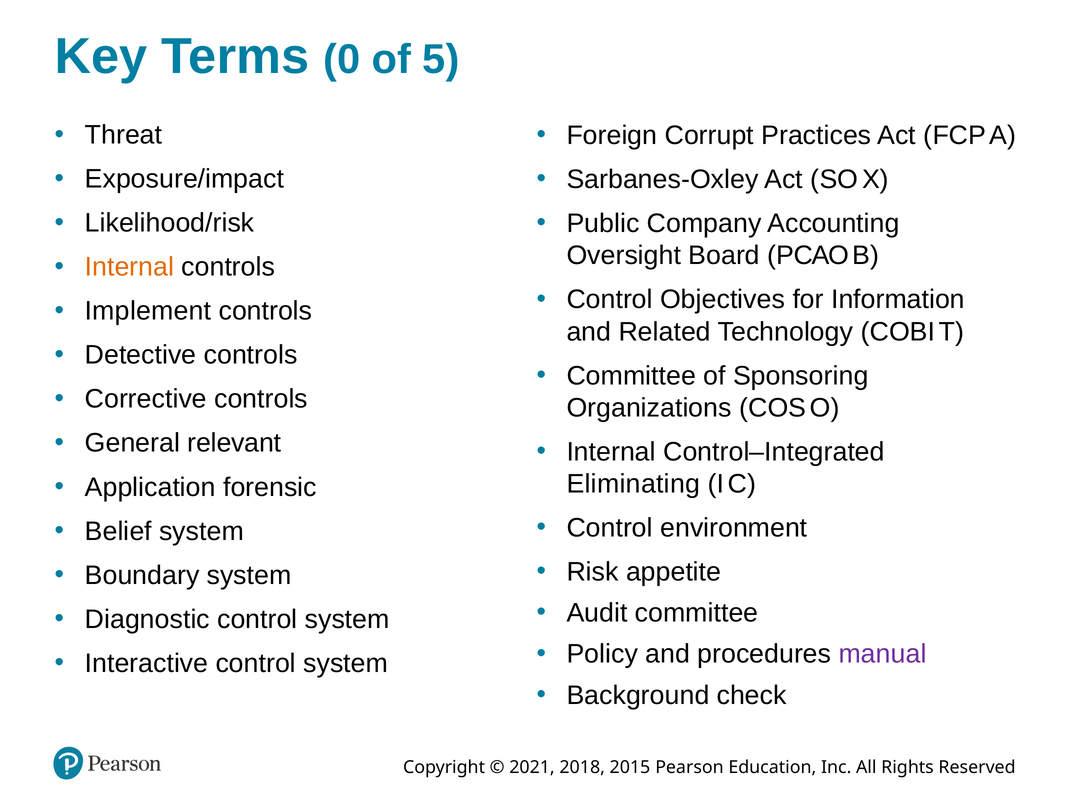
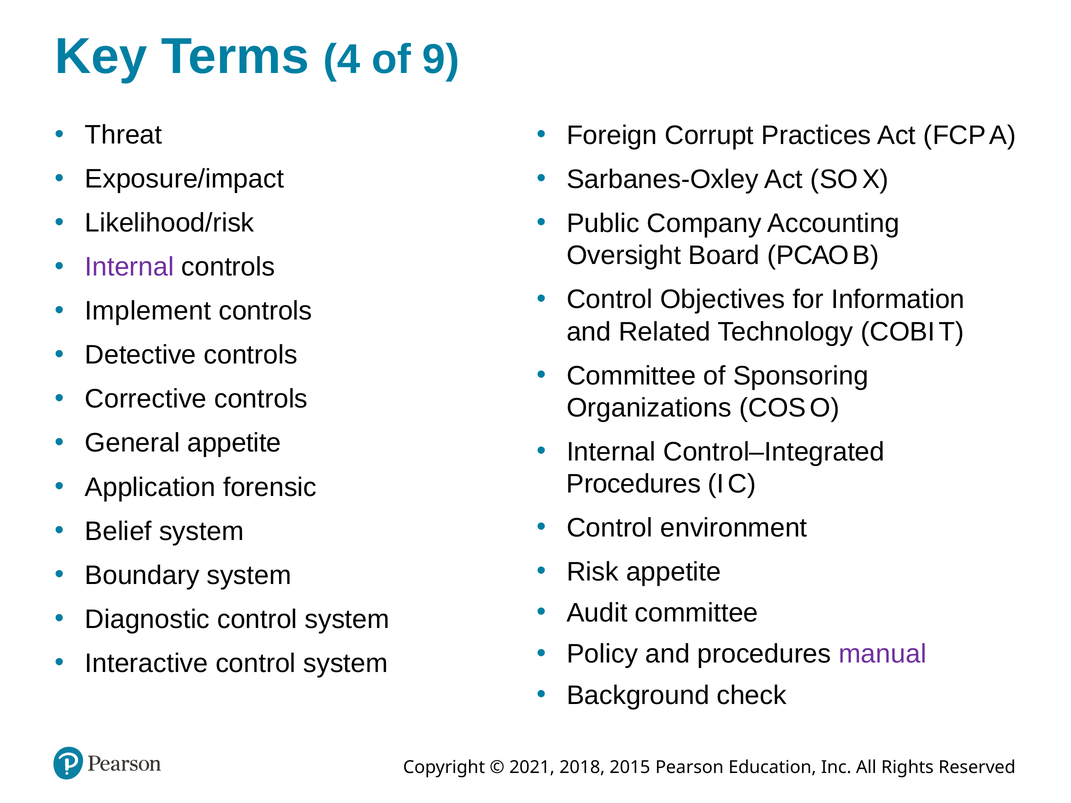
0: 0 -> 4
5: 5 -> 9
Internal at (129, 267) colour: orange -> purple
General relevant: relevant -> appetite
Eliminating at (633, 484): Eliminating -> Procedures
